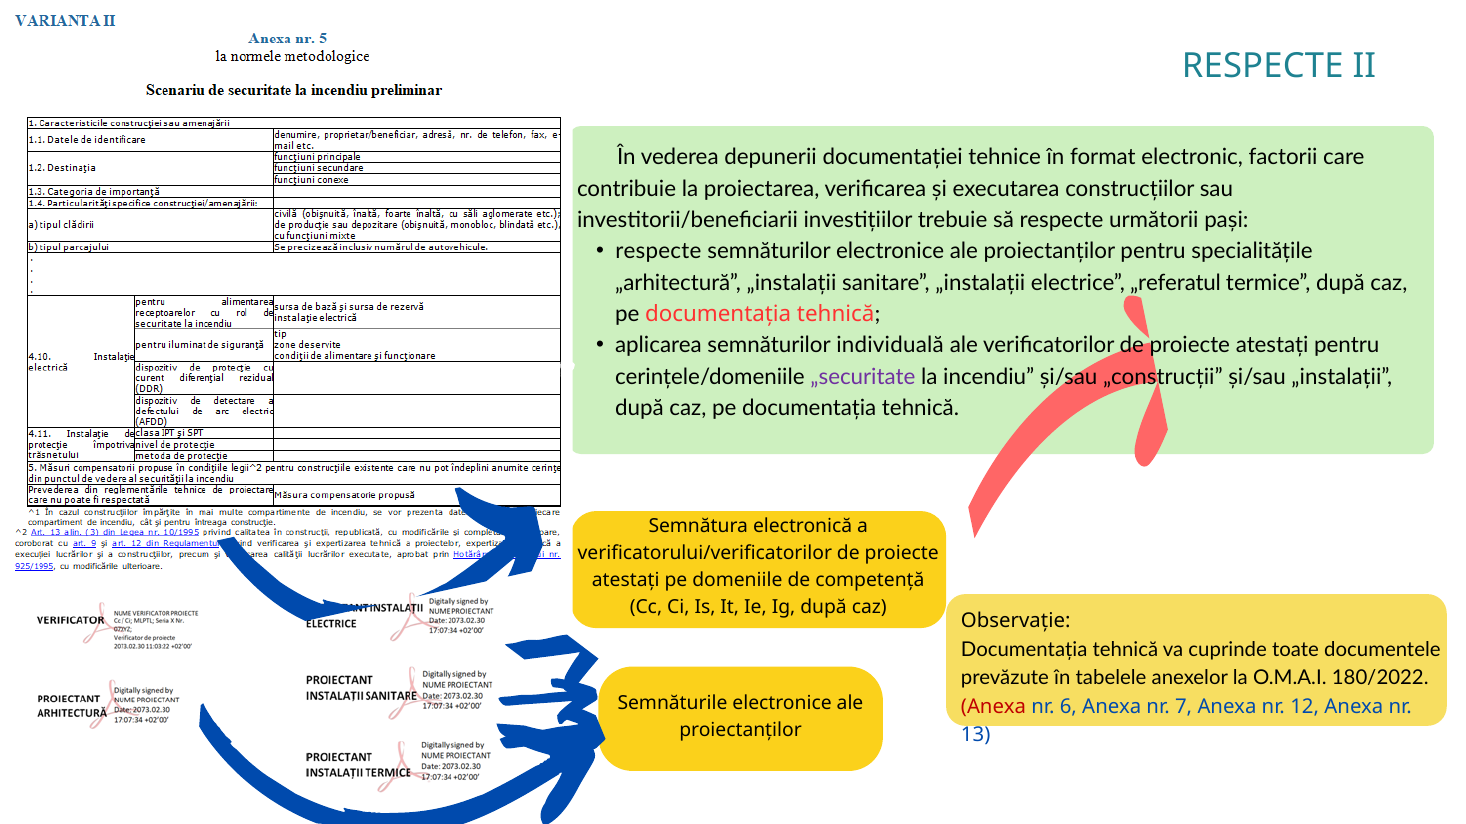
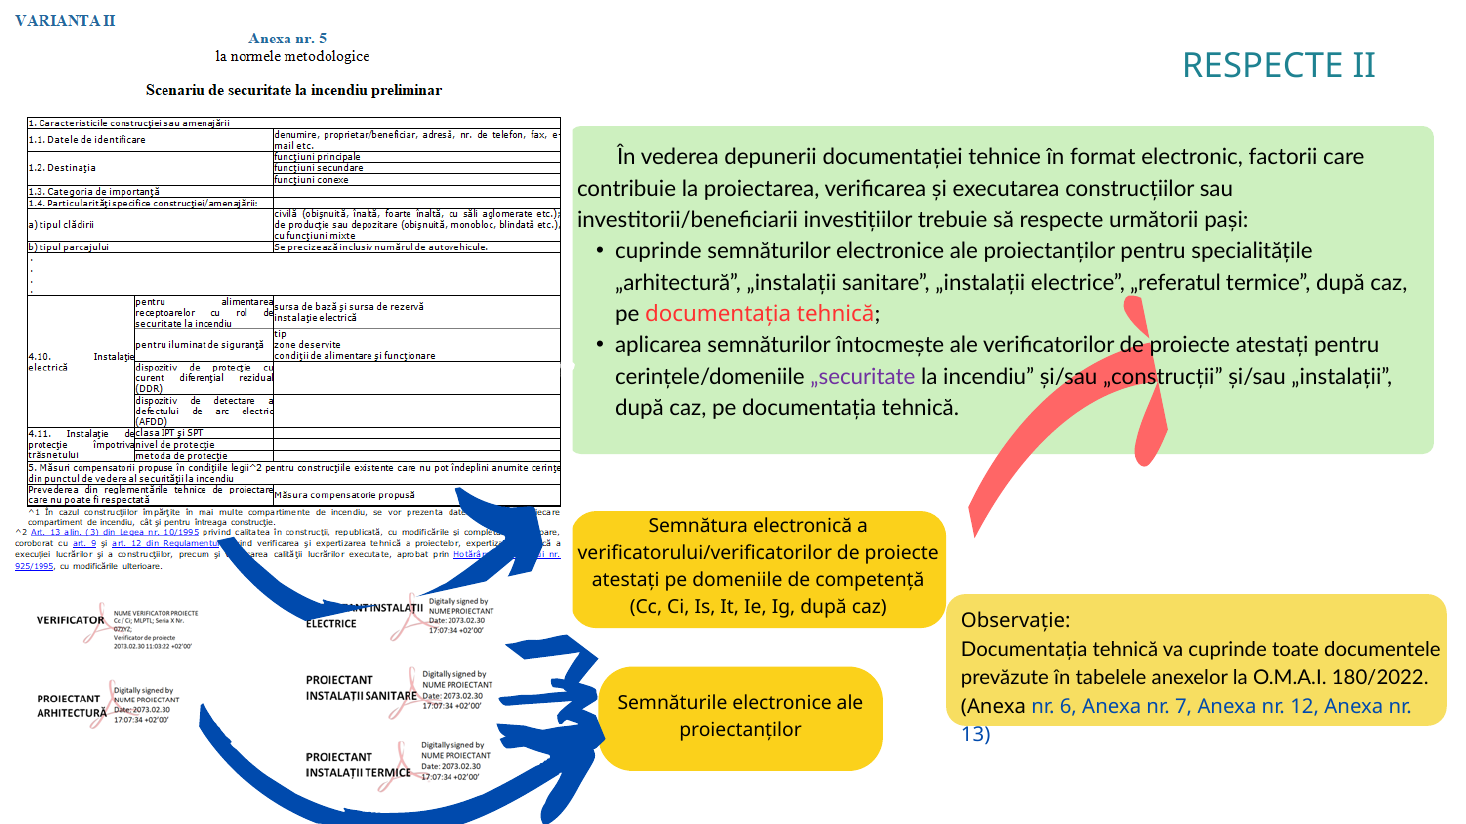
respecte at (658, 252): respecte -> cuprinde
individuală: individuală -> întocmește
Anexa at (994, 707) colour: red -> black
